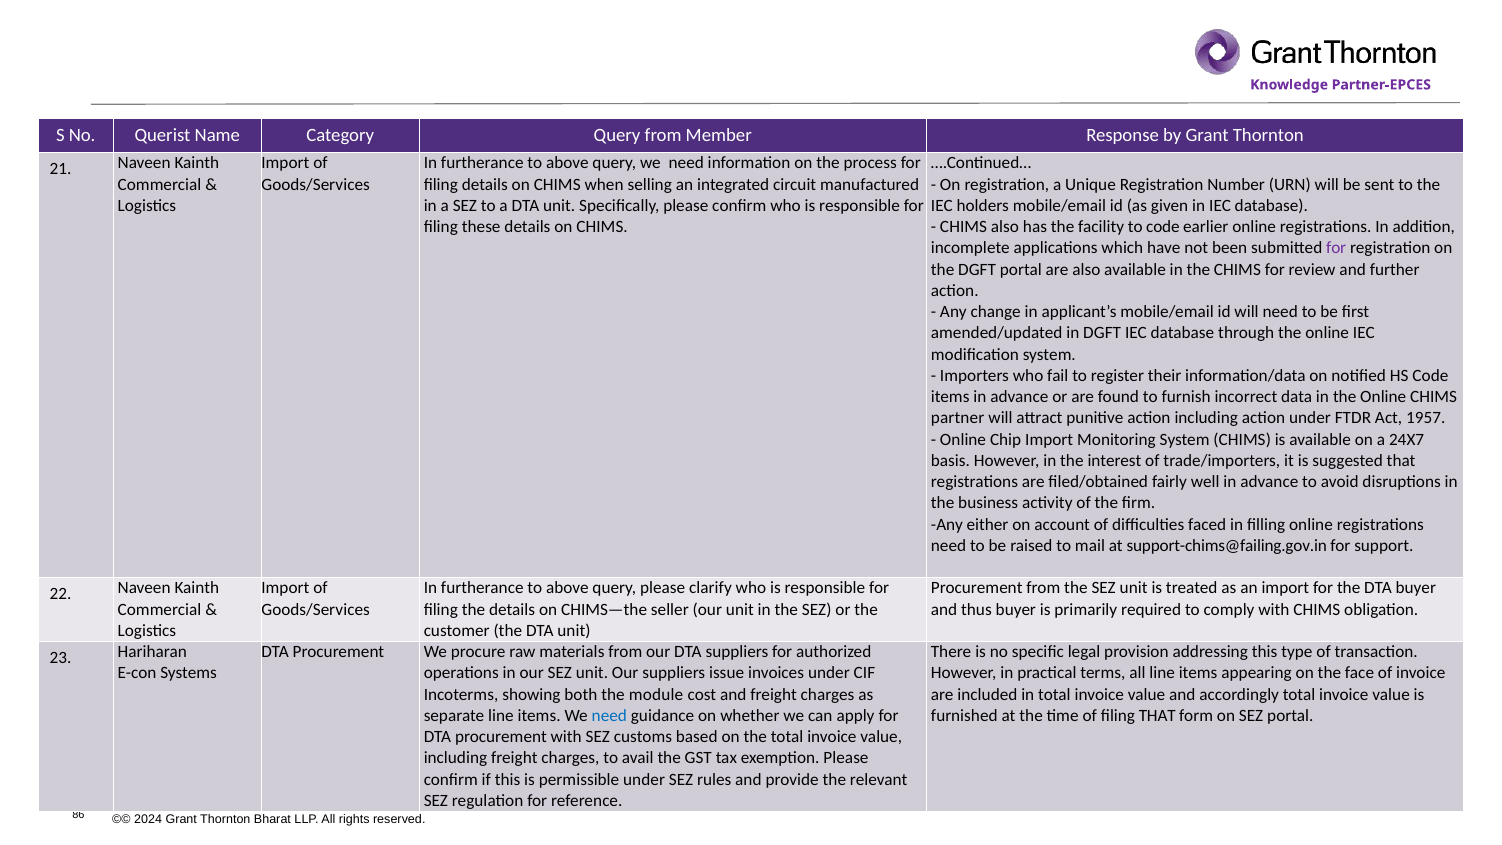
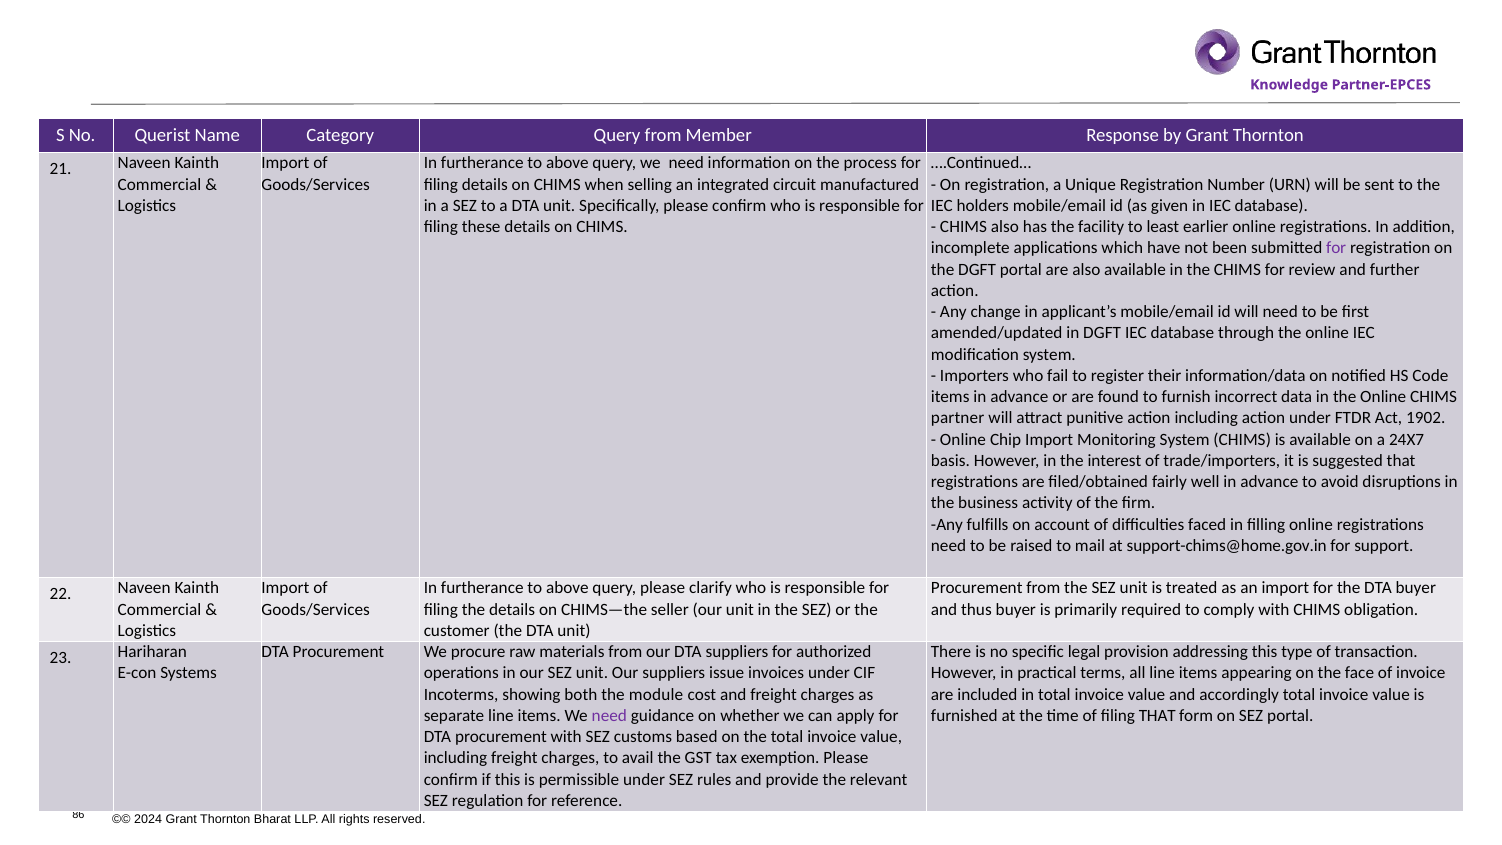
to code: code -> least
1957: 1957 -> 1902
either: either -> fulfills
support-chims@failing.gov.in: support-chims@failing.gov.in -> support-chims@home.gov.in
need at (609, 716) colour: blue -> purple
